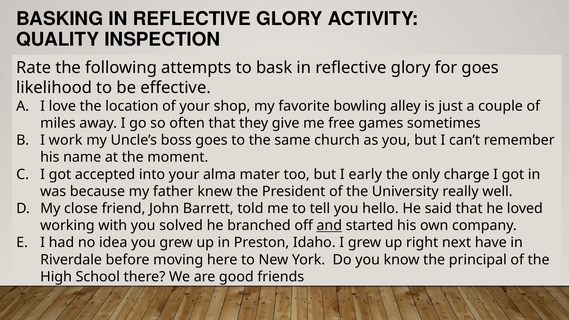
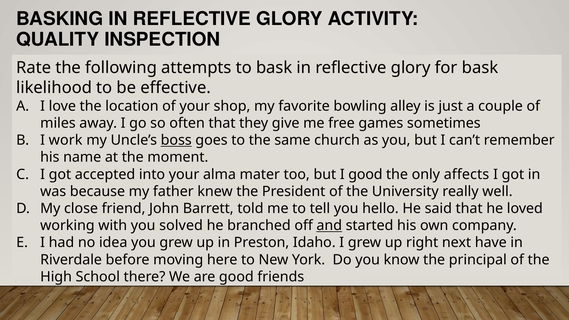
for goes: goes -> bask
boss underline: none -> present
I early: early -> good
charge: charge -> affects
